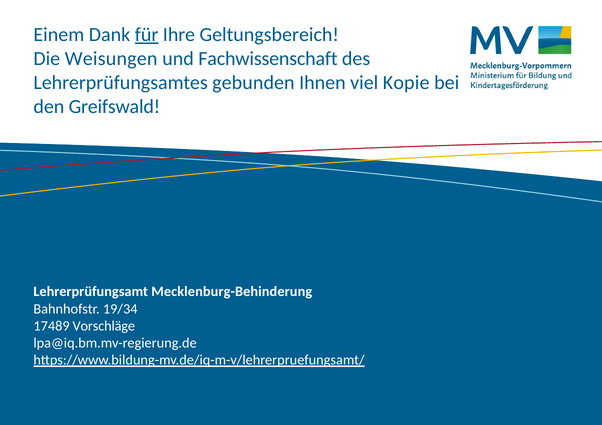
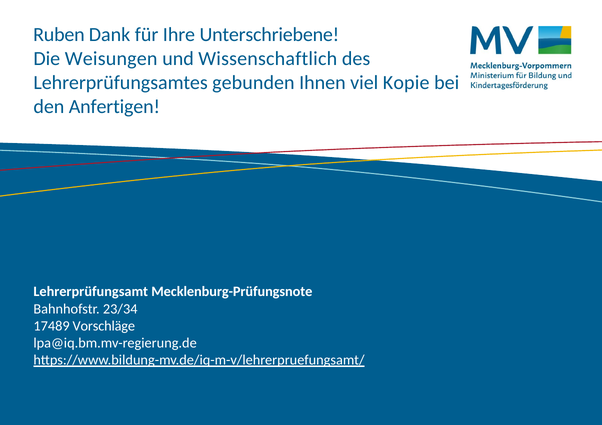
Einem: Einem -> Ruben
für underline: present -> none
Geltungsbereich: Geltungsbereich -> Unterschriebene
Fachwissenschaft: Fachwissenschaft -> Wissenschaftlich
Greifswald: Greifswald -> Anfertigen
Mecklenburg-Behinderung: Mecklenburg-Behinderung -> Mecklenburg-Prüfungsnote
19/34: 19/34 -> 23/34
